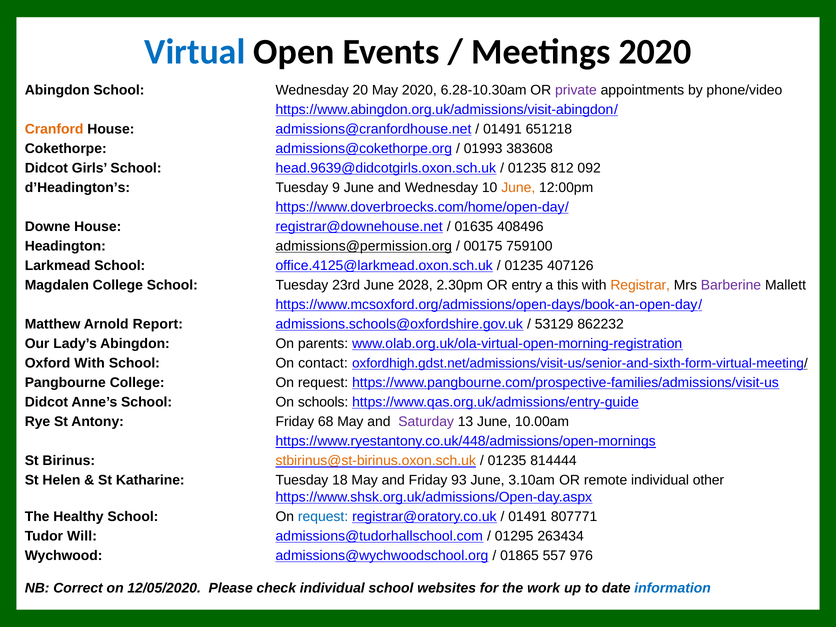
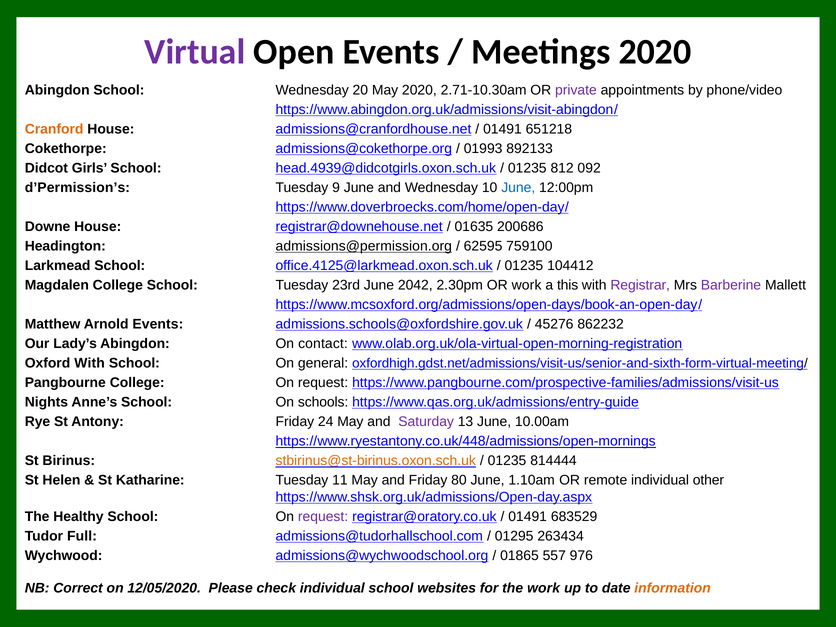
Virtual colour: blue -> purple
6.28-10.30am: 6.28-10.30am -> 2.71-10.30am
383608: 383608 -> 892133
head.9639@didcotgirls.oxon.sch.uk: head.9639@didcotgirls.oxon.sch.uk -> head.4939@didcotgirls.oxon.sch.uk
d’Headington’s: d’Headington’s -> d’Permission’s
June at (518, 188) colour: orange -> blue
408496: 408496 -> 200686
00175: 00175 -> 62595
407126: 407126 -> 104412
2028: 2028 -> 2042
OR entry: entry -> work
Registrar colour: orange -> purple
Arnold Report: Report -> Events
53129: 53129 -> 45276
parents: parents -> contact
contact: contact -> general
Didcot at (46, 402): Didcot -> Nights
68: 68 -> 24
18: 18 -> 11
93: 93 -> 80
3.10am: 3.10am -> 1.10am
request at (323, 517) colour: blue -> purple
807771: 807771 -> 683529
Will: Will -> Full
information colour: blue -> orange
